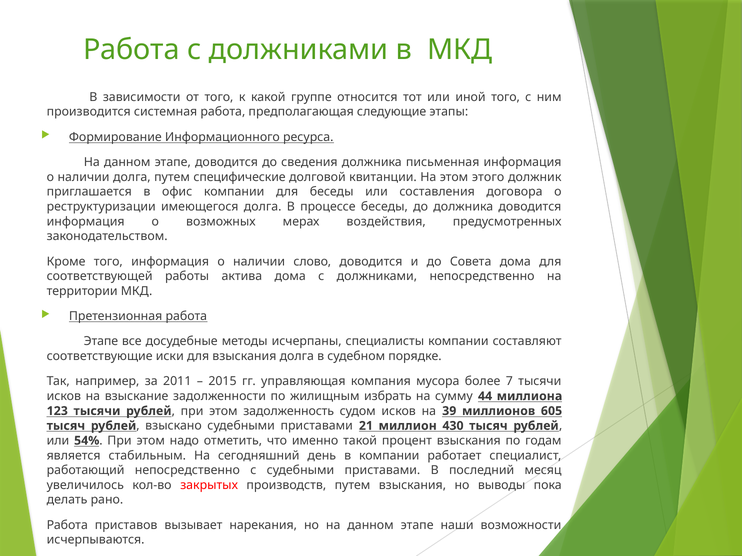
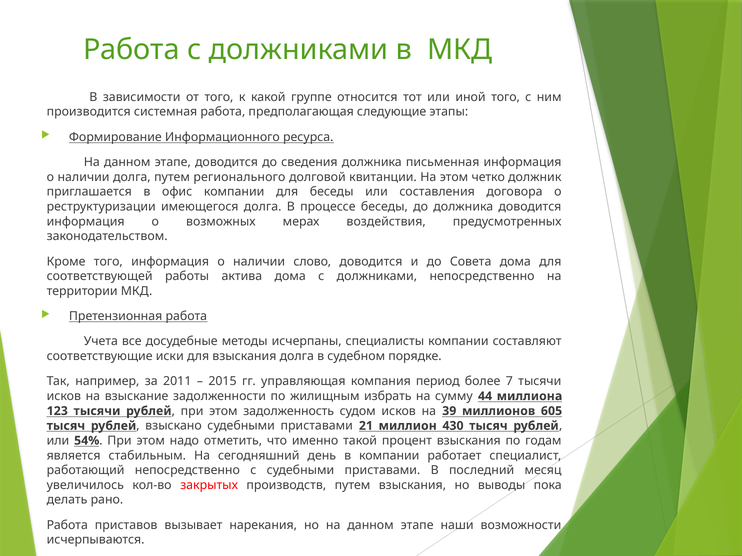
специфические: специфические -> регионального
этого: этого -> четко
Этапе at (101, 342): Этапе -> Учета
мусора: мусора -> период
